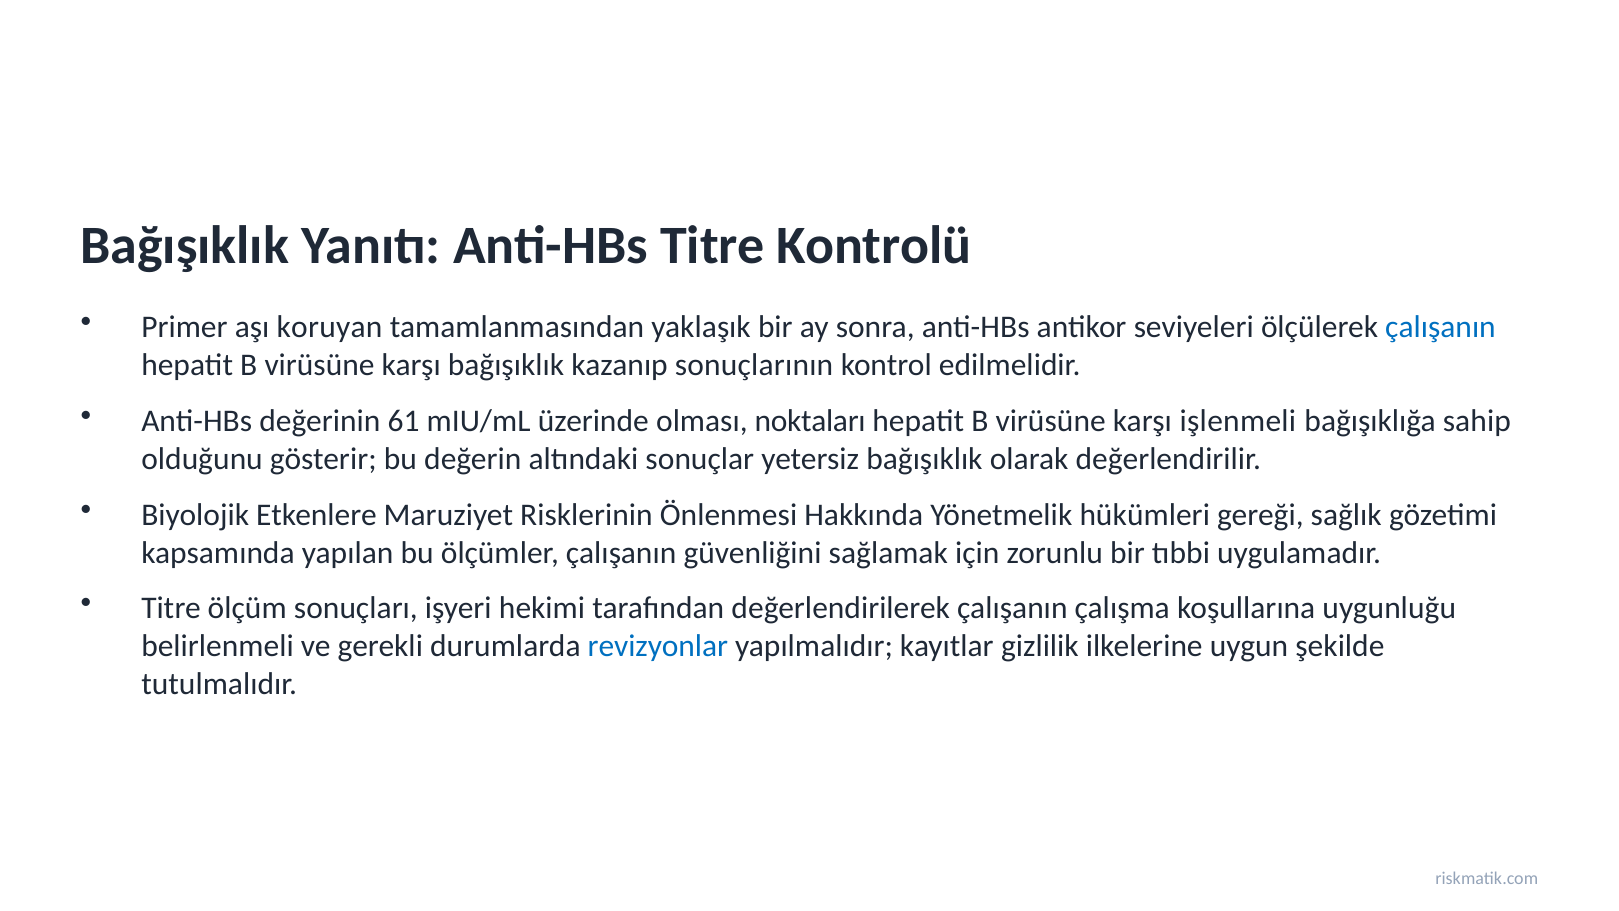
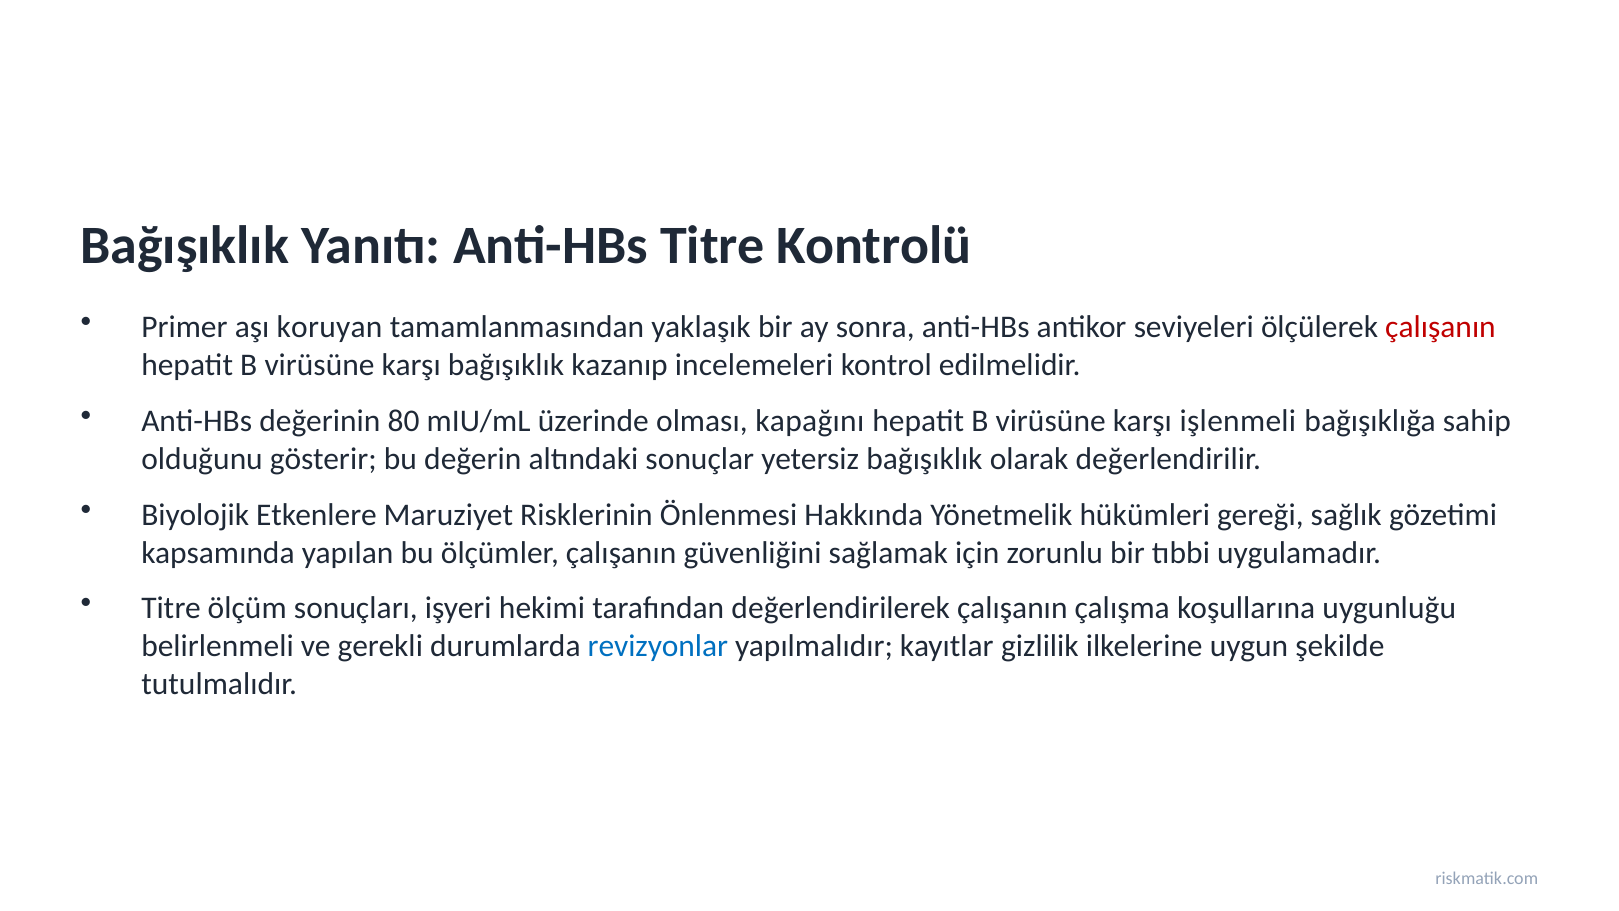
çalışanın at (1441, 327) colour: blue -> red
sonuçlarının: sonuçlarının -> incelemeleri
61: 61 -> 80
noktaları: noktaları -> kapağını
